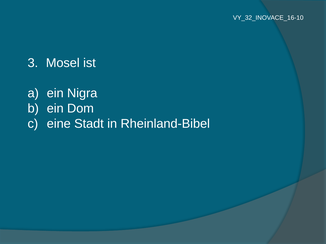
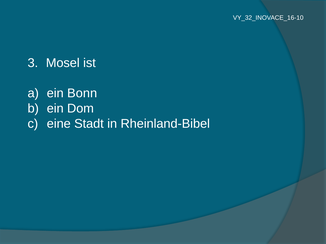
Nigra: Nigra -> Bonn
